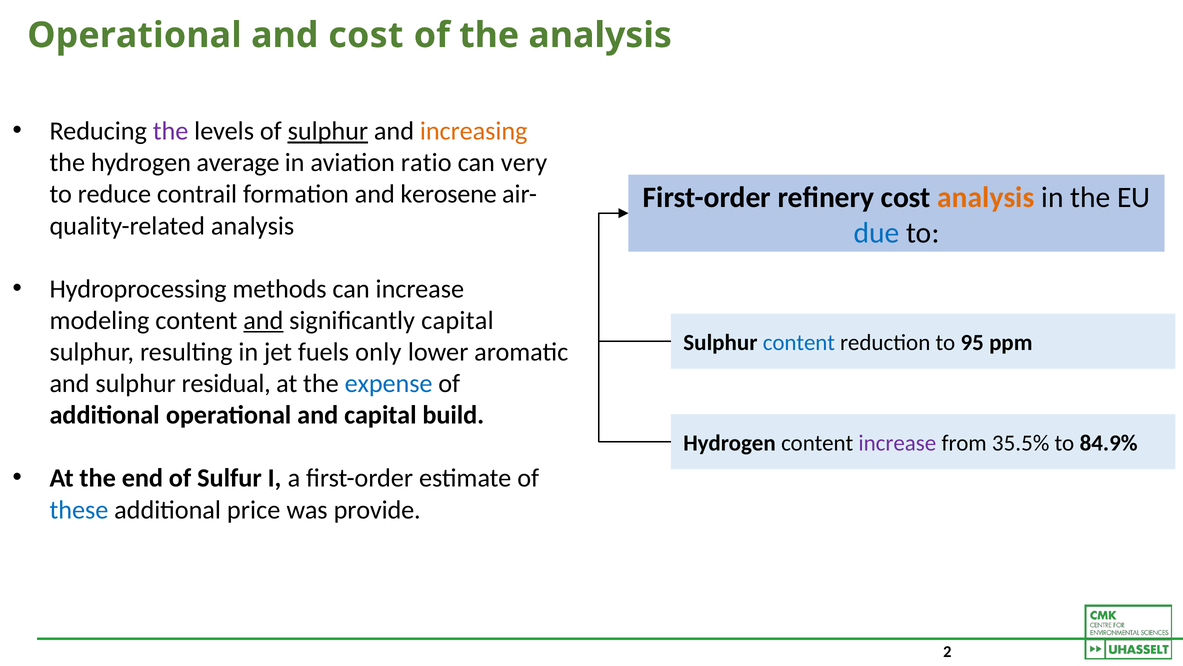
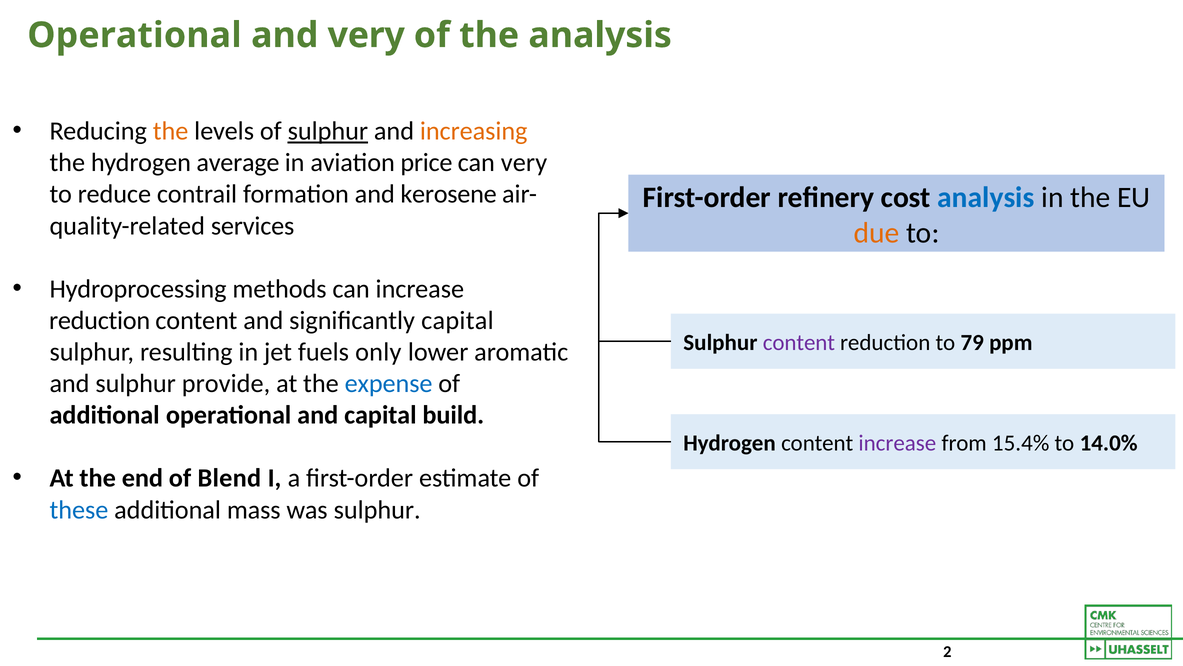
and cost: cost -> very
the at (171, 131) colour: purple -> orange
ratio: ratio -> price
analysis at (986, 197) colour: orange -> blue
analysis at (253, 226): analysis -> services
due colour: blue -> orange
modeling at (99, 320): modeling -> reduction
and at (263, 320) underline: present -> none
content at (799, 343) colour: blue -> purple
95: 95 -> 79
residual: residual -> provide
35.5%: 35.5% -> 15.4%
84.9%: 84.9% -> 14.0%
Sulfur: Sulfur -> Blend
price: price -> mass
was provide: provide -> sulphur
